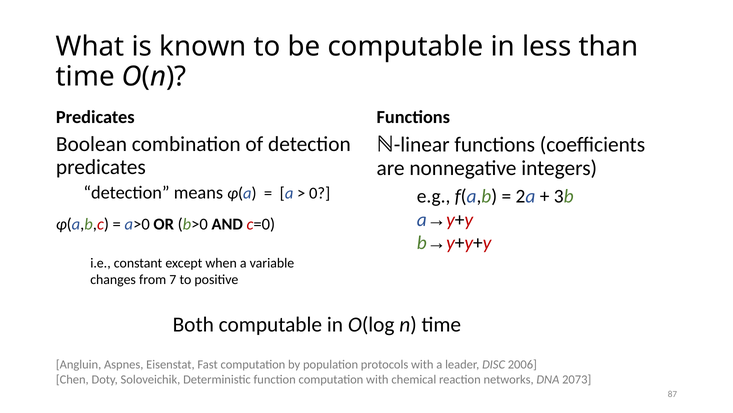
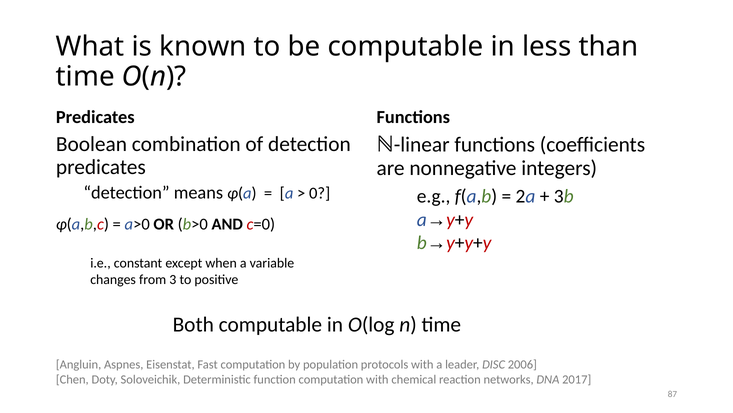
7: 7 -> 3
2073: 2073 -> 2017
